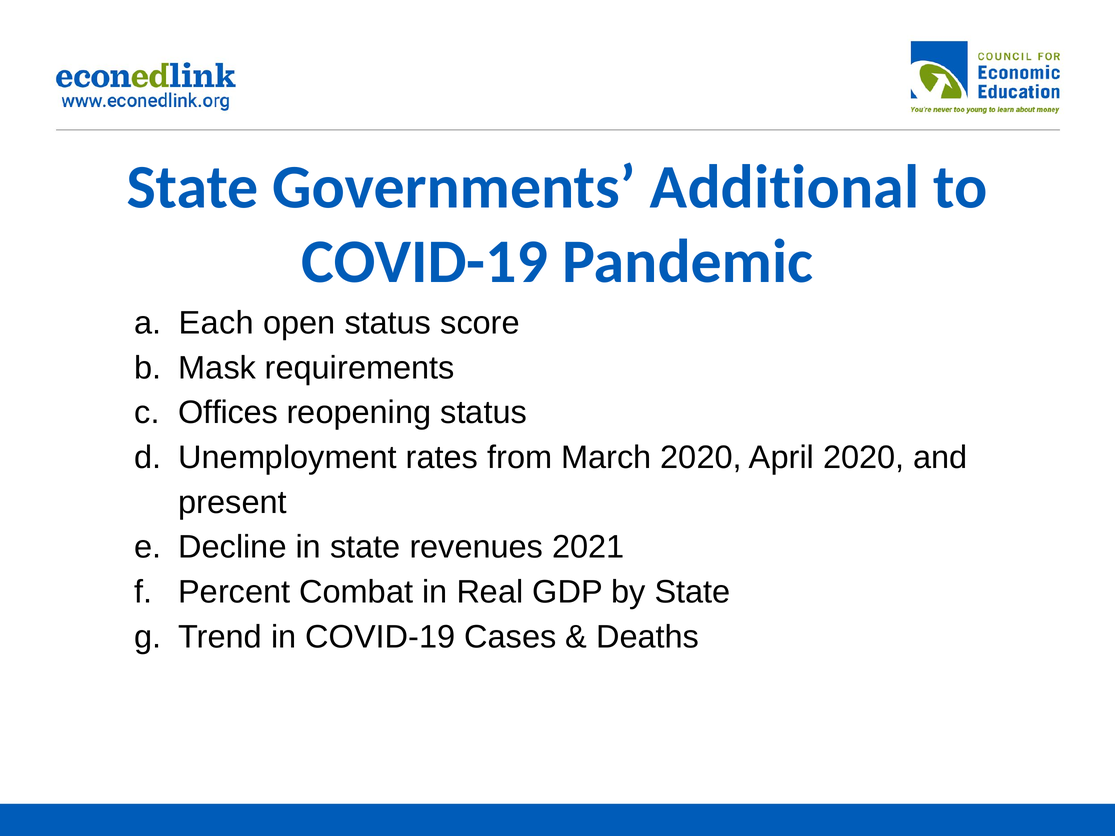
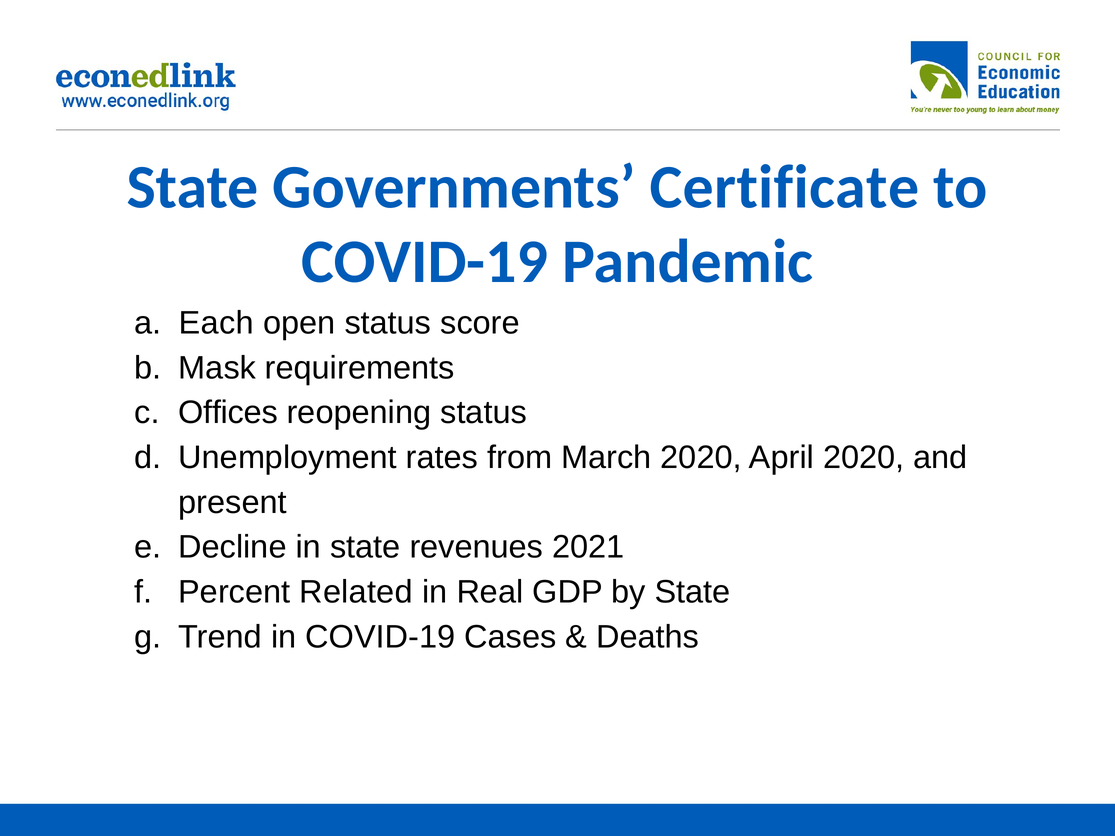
Additional: Additional -> Certificate
Combat: Combat -> Related
